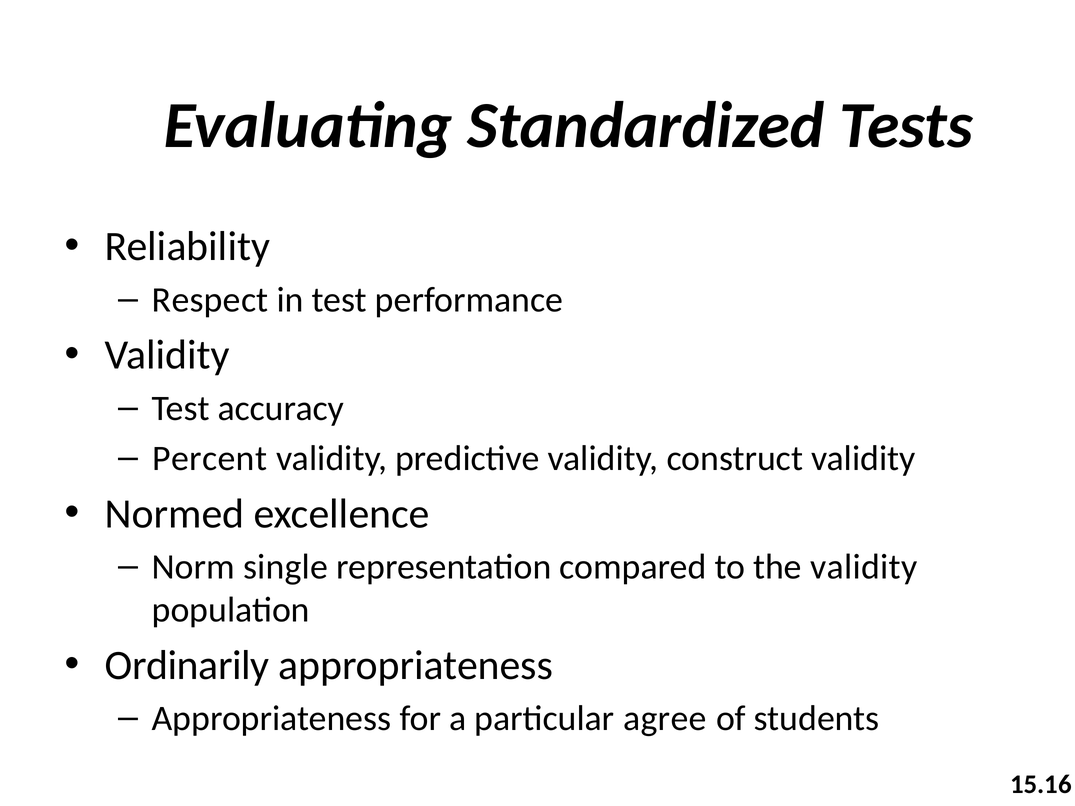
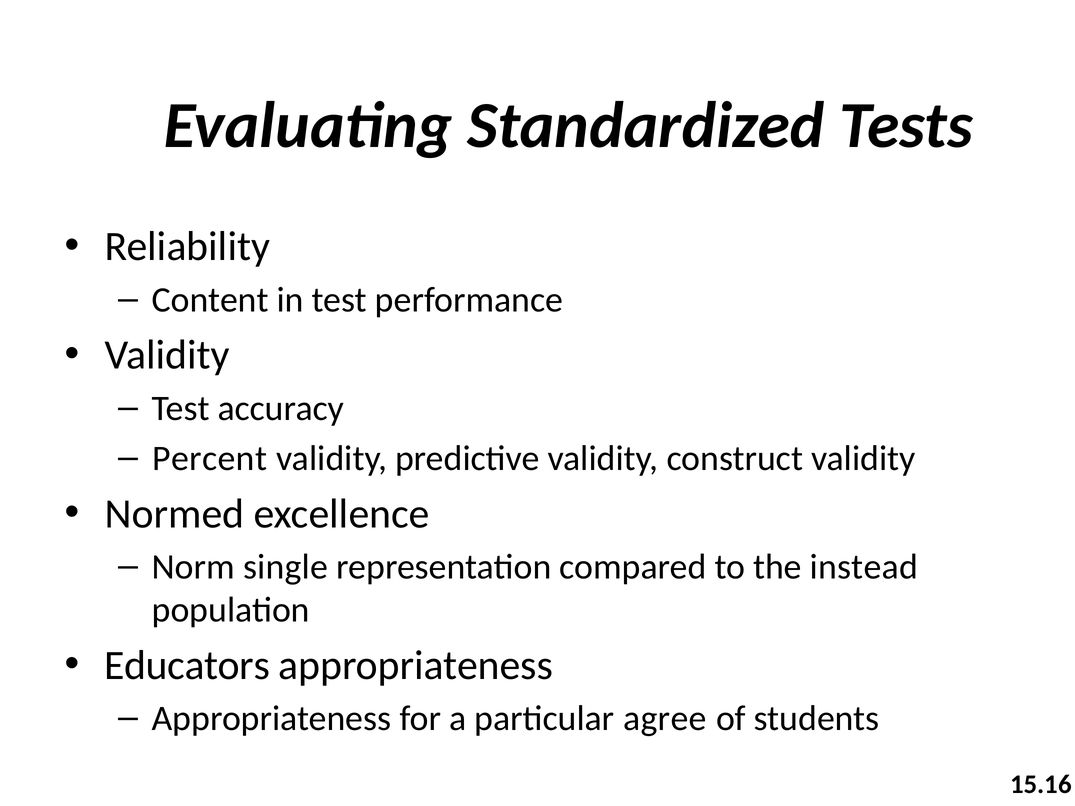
Respect: Respect -> Content
the validity: validity -> instead
Ordinarily: Ordinarily -> Educators
